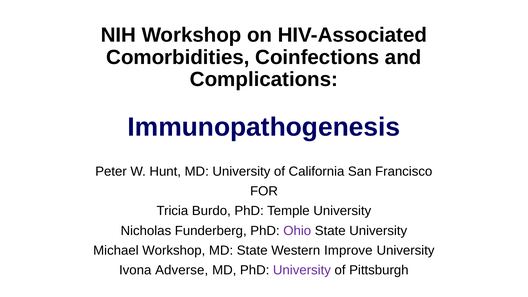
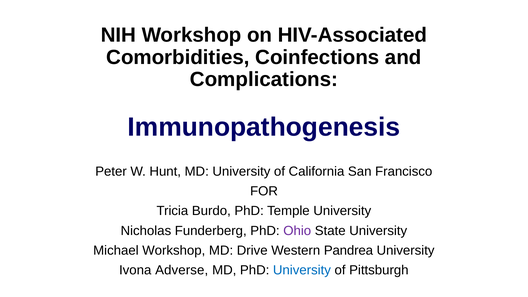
MD State: State -> Drive
Improve: Improve -> Pandrea
University at (302, 270) colour: purple -> blue
